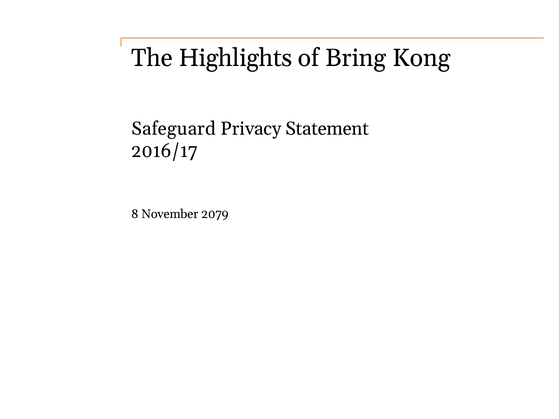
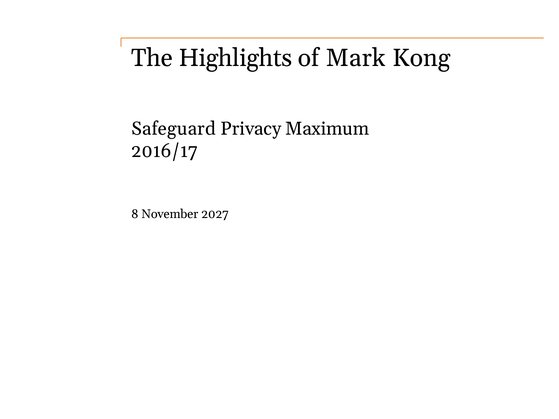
Bring: Bring -> Mark
Statement: Statement -> Maximum
2079: 2079 -> 2027
